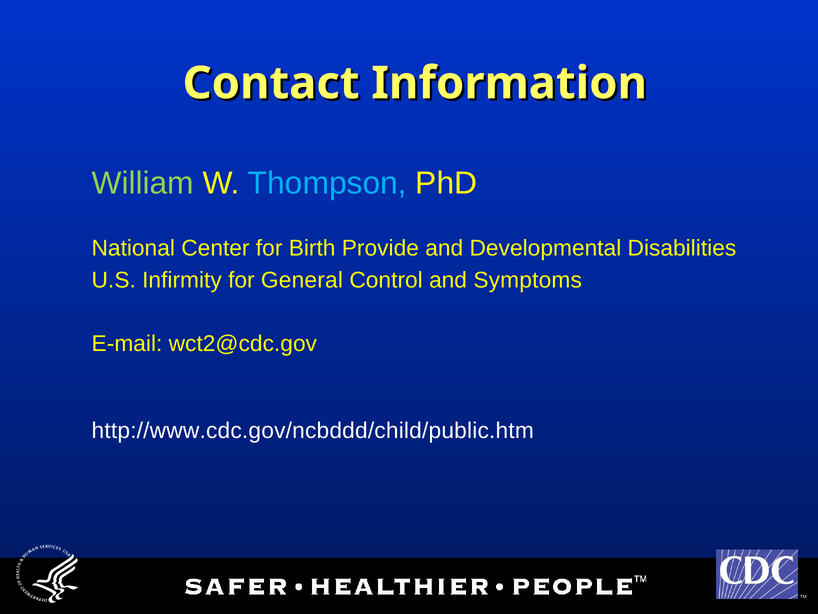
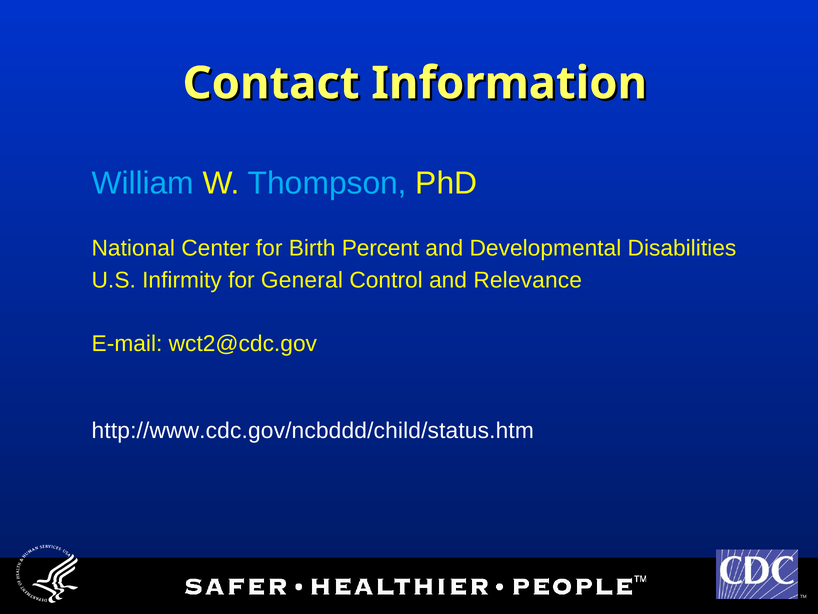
William colour: light green -> light blue
Provide: Provide -> Percent
Symptoms: Symptoms -> Relevance
http://www.cdc.gov/ncbddd/child/public.htm: http://www.cdc.gov/ncbddd/child/public.htm -> http://www.cdc.gov/ncbddd/child/status.htm
